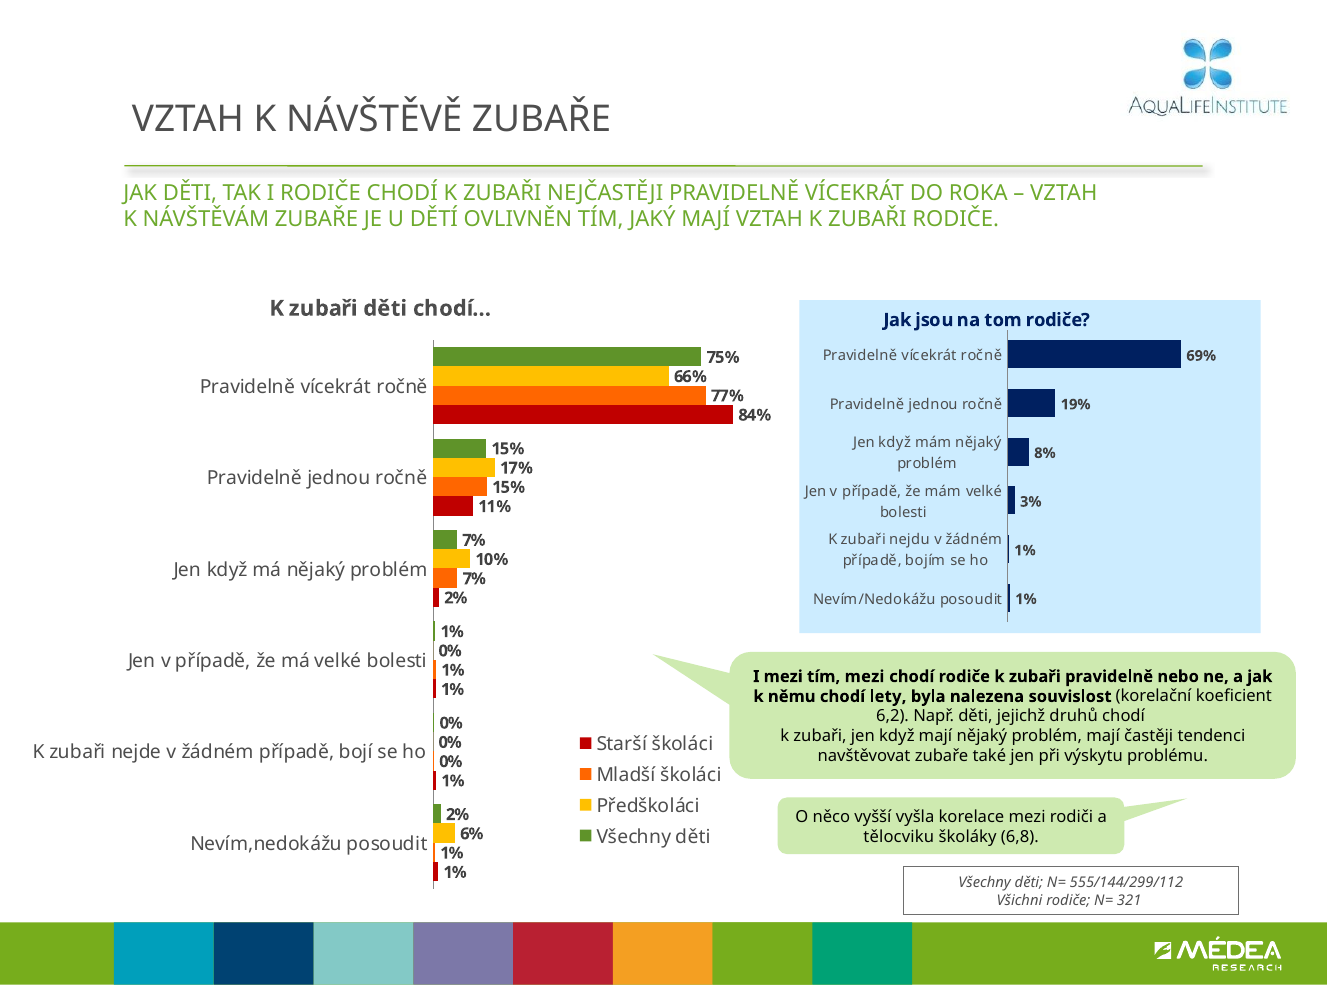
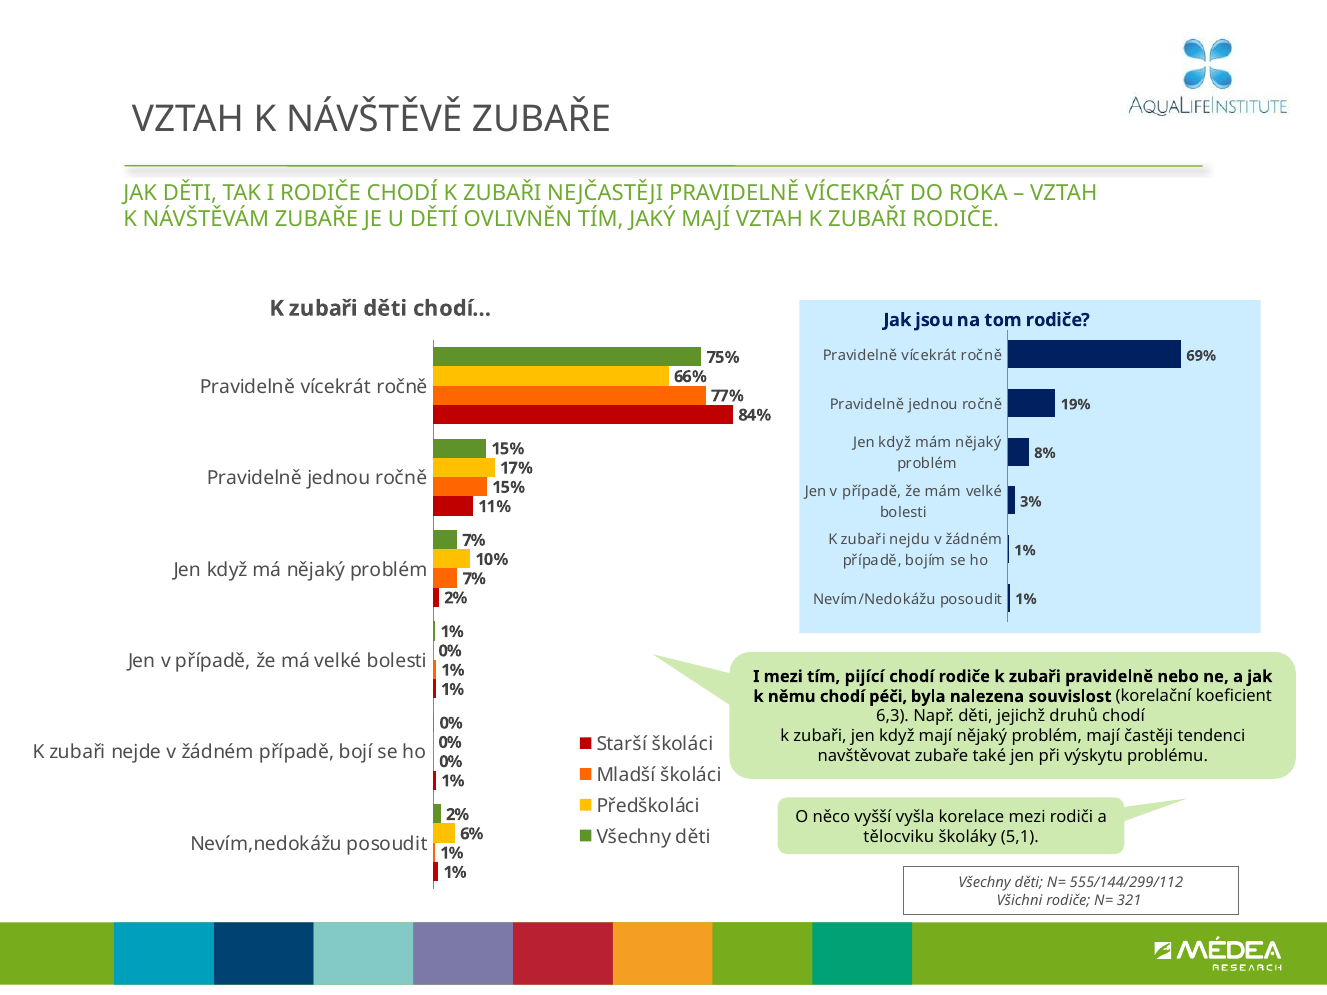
tím mezi: mezi -> pijící
lety: lety -> péči
6,2: 6,2 -> 6,3
6,8: 6,8 -> 5,1
